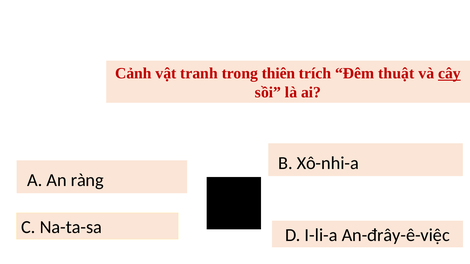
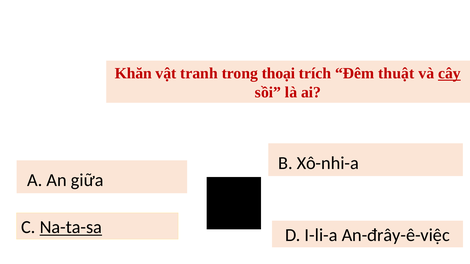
Cảnh: Cảnh -> Khăn
thiên: thiên -> thoại
ràng: ràng -> giữa
Na-ta-sa underline: none -> present
